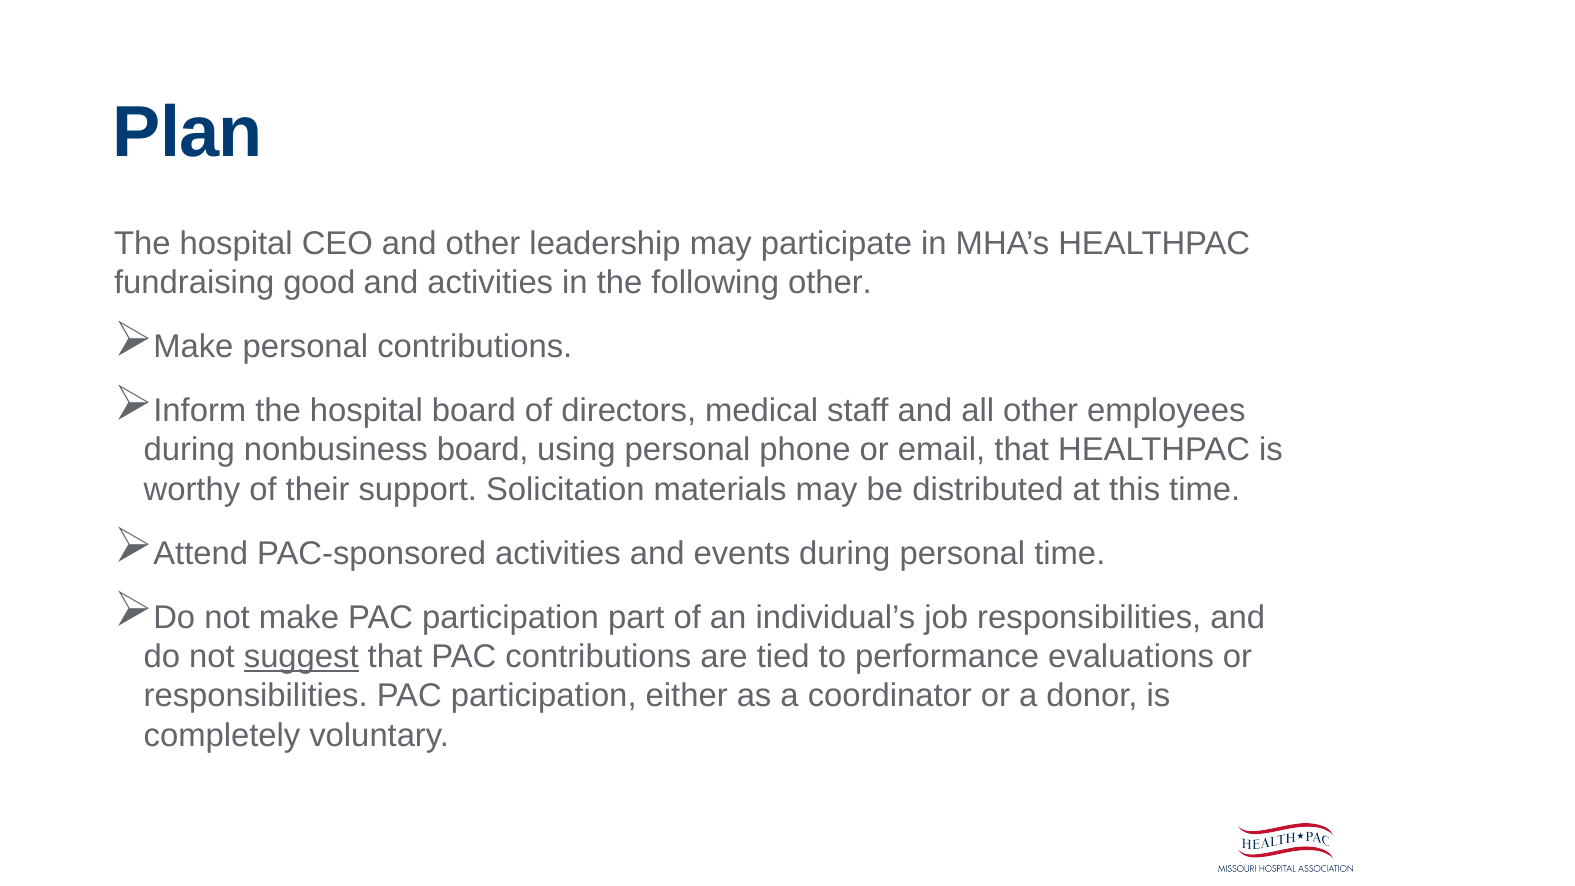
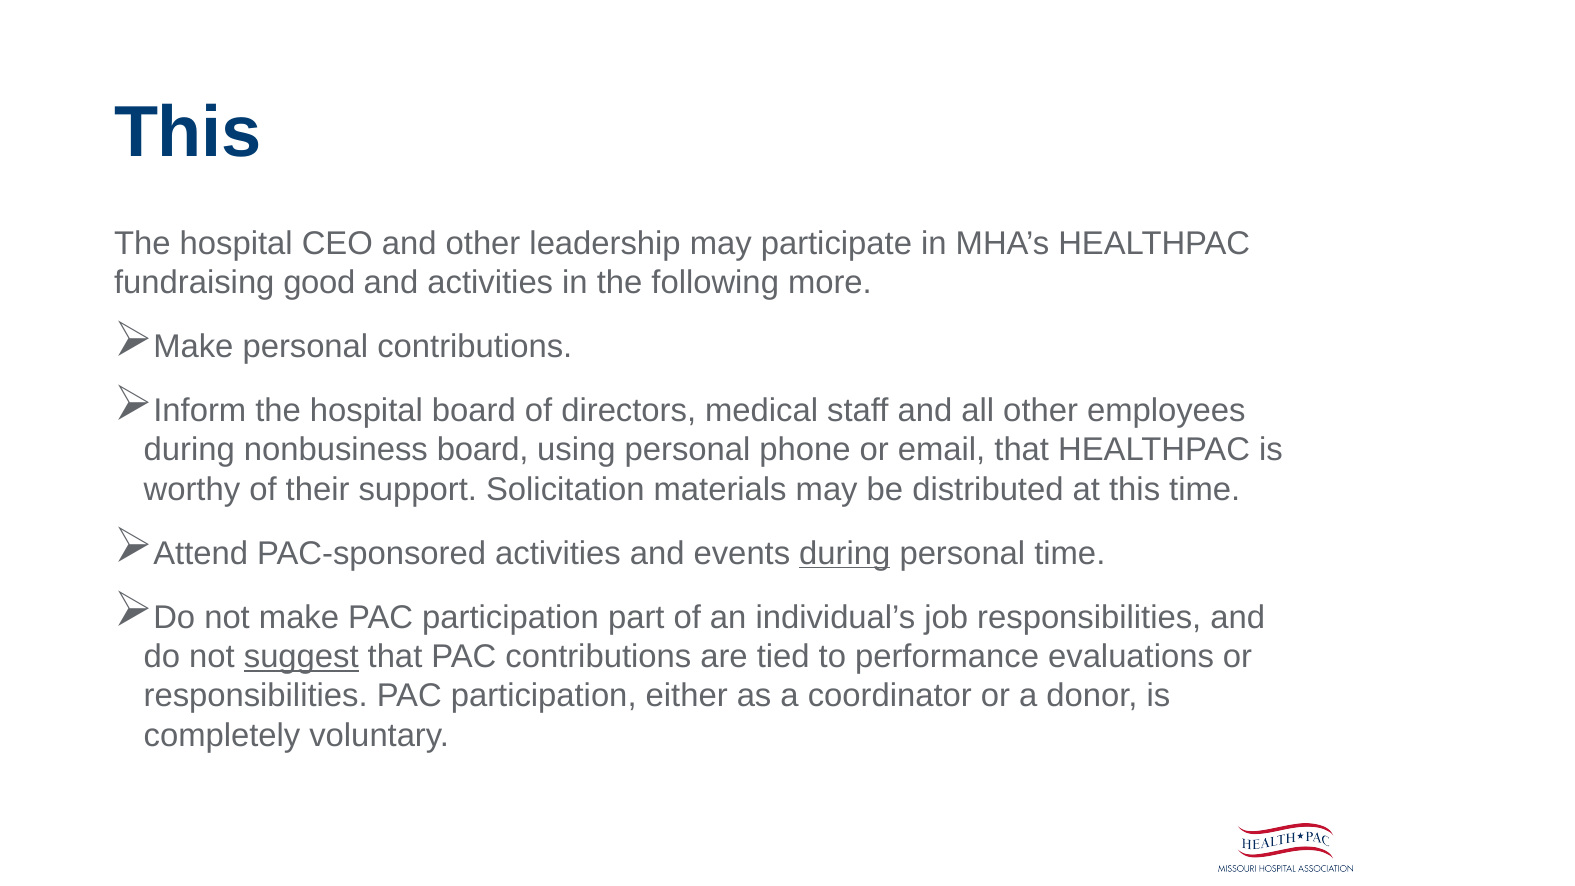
Plan at (188, 132): Plan -> This
following other: other -> more
during at (845, 554) underline: none -> present
